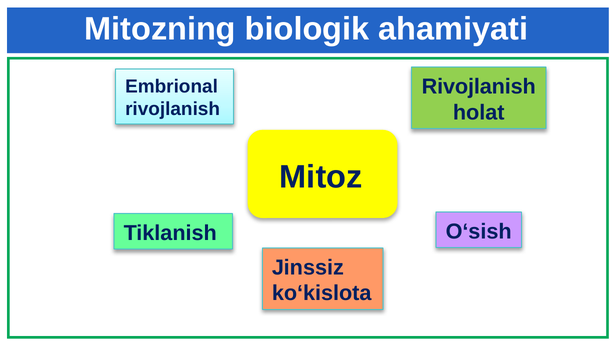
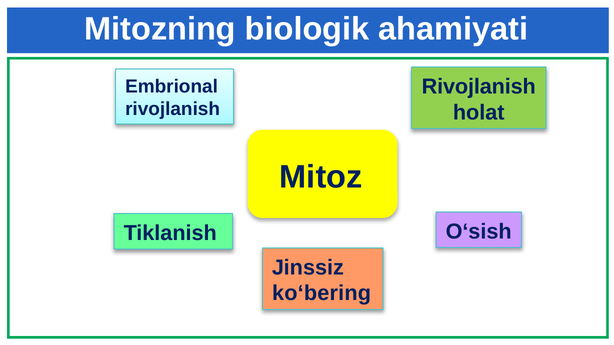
ko‘kislota: ko‘kislota -> ko‘bering
